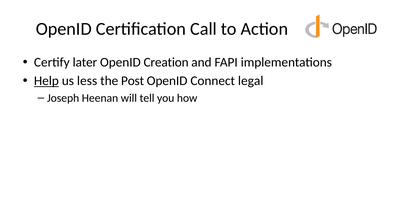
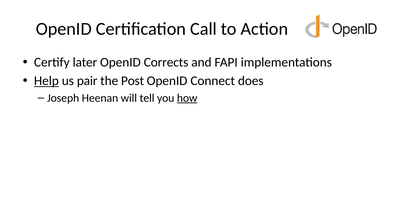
Creation: Creation -> Corrects
less: less -> pair
legal: legal -> does
how underline: none -> present
